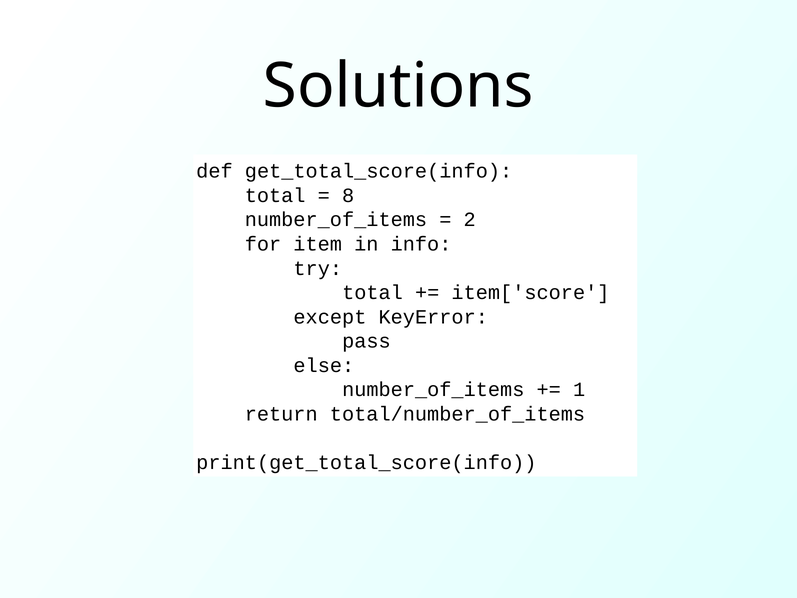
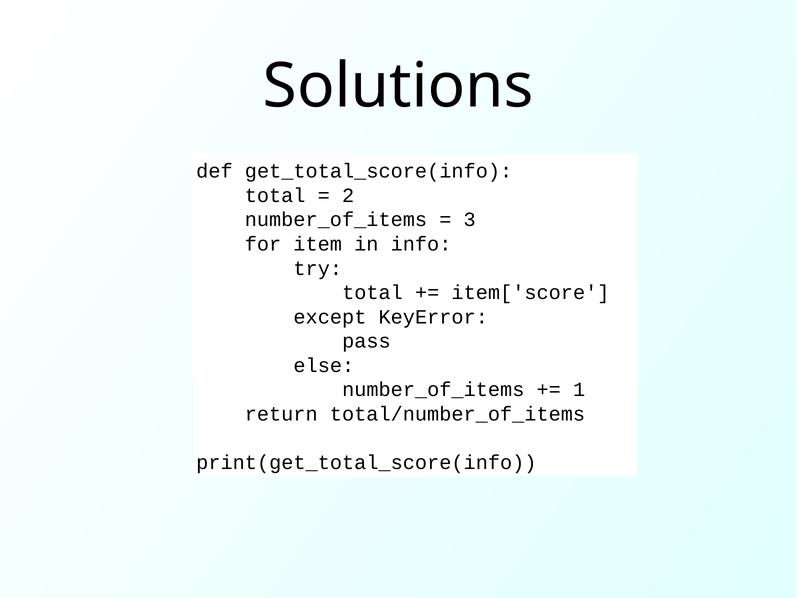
8: 8 -> 2
2: 2 -> 3
